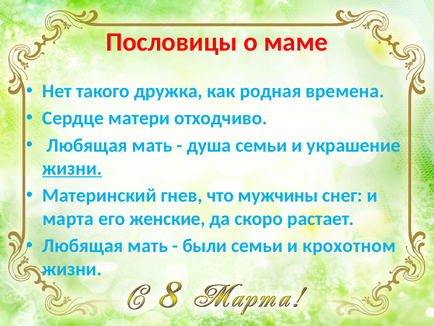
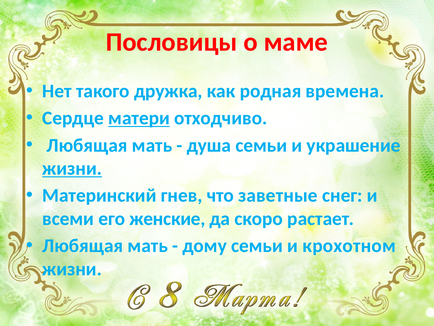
матери underline: none -> present
мужчины: мужчины -> заветные
марта: марта -> всеми
были: были -> дому
